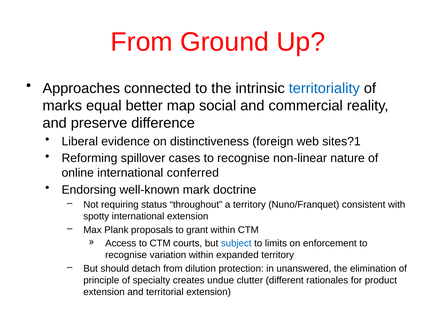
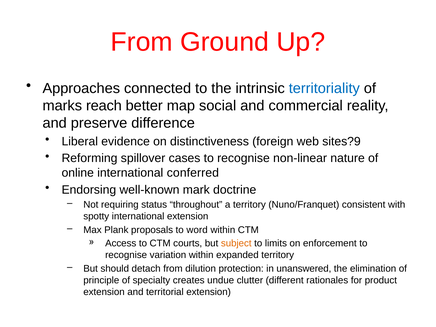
equal: equal -> reach
sites?1: sites?1 -> sites?9
grant: grant -> word
subject colour: blue -> orange
